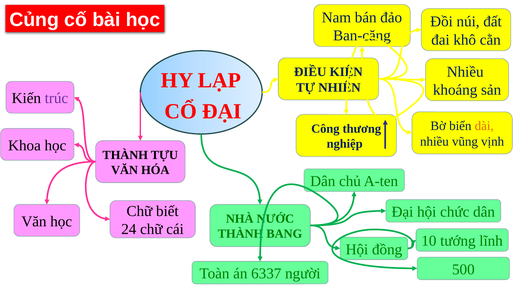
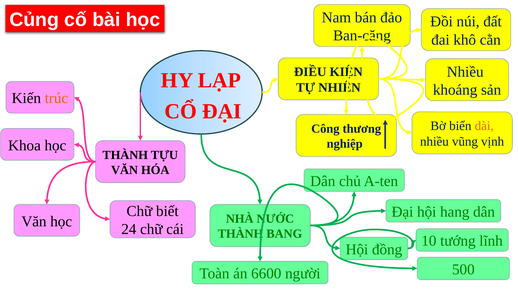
trúc colour: purple -> orange
chức: chức -> hang
6337: 6337 -> 6600
